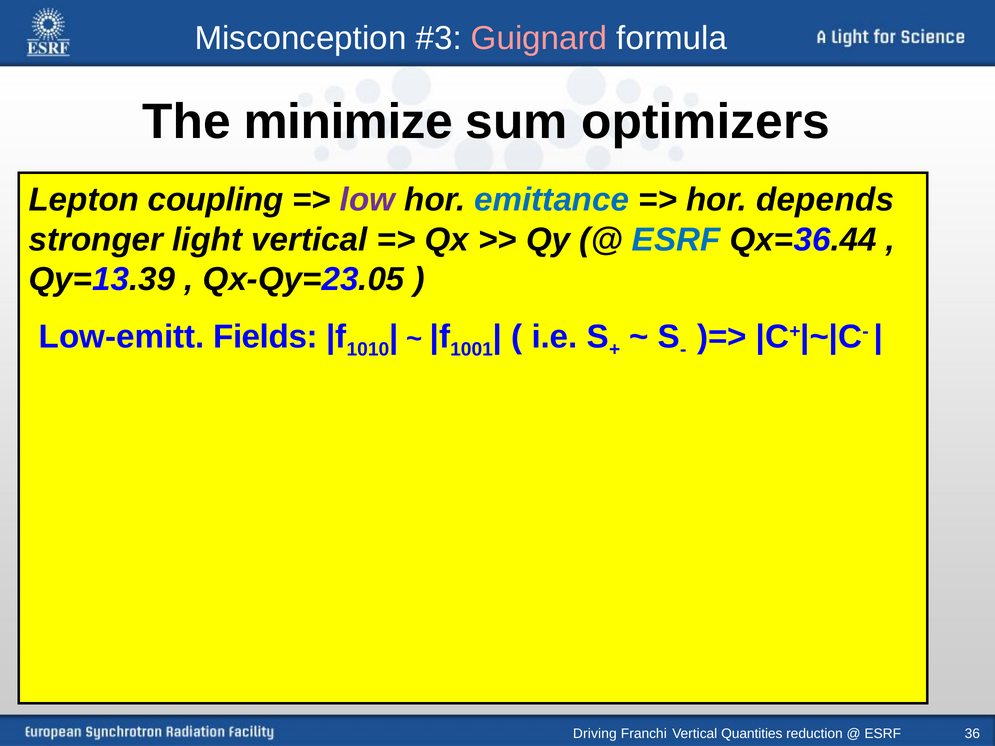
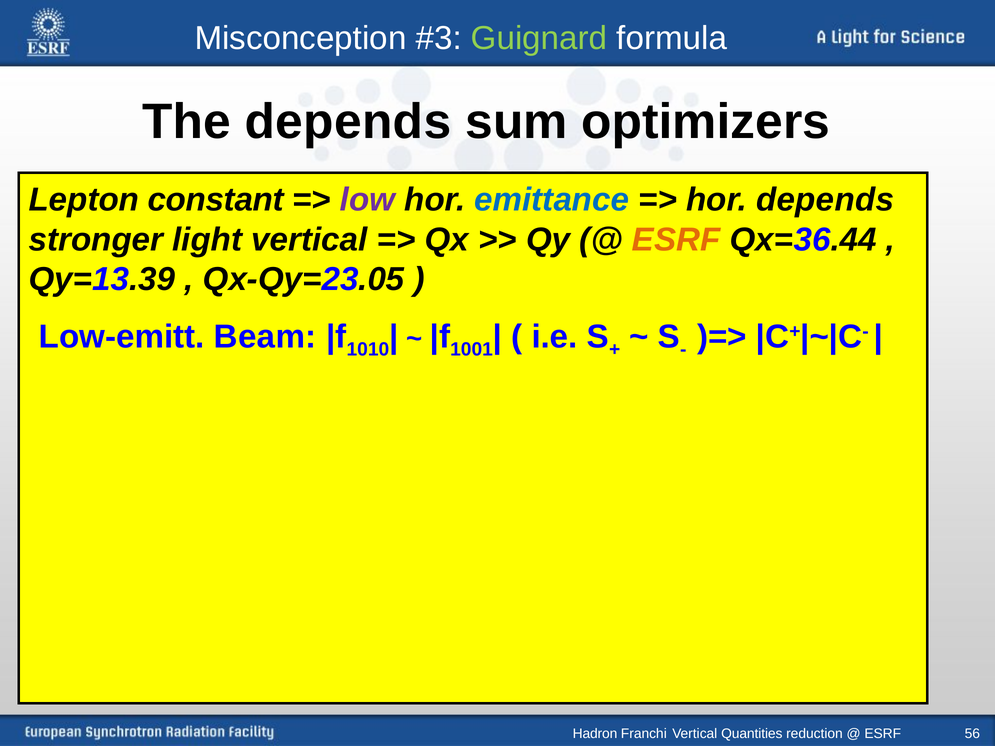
Guignard colour: pink -> light green
The minimize: minimize -> depends
coupling: coupling -> constant
ESRF at (676, 240) colour: blue -> orange
Fields: Fields -> Beam
Driving: Driving -> Hadron
36: 36 -> 56
